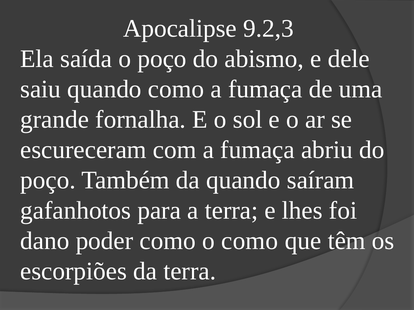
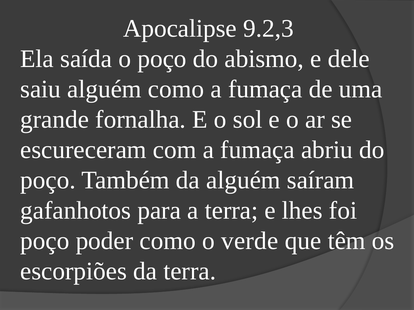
saiu quando: quando -> alguém
da quando: quando -> alguém
dano at (45, 241): dano -> poço
o como: como -> verde
